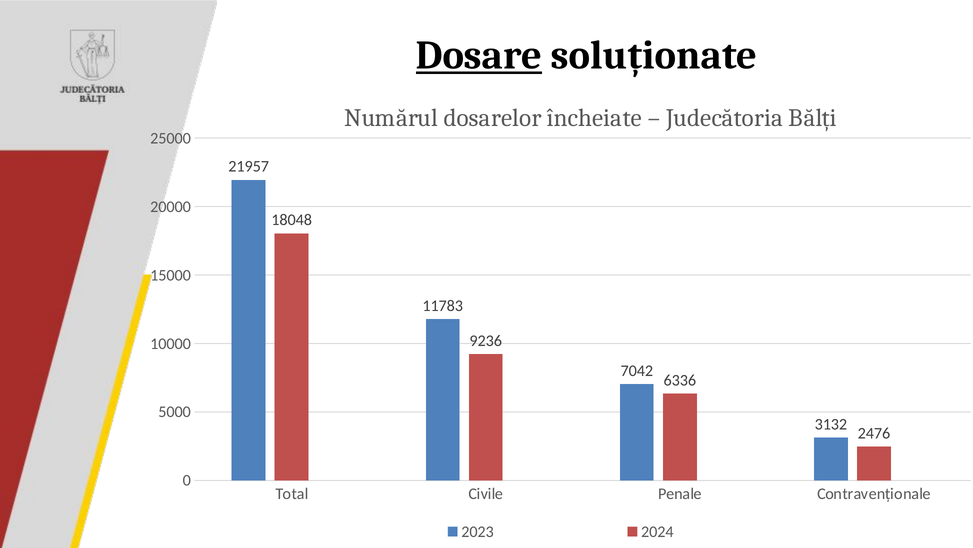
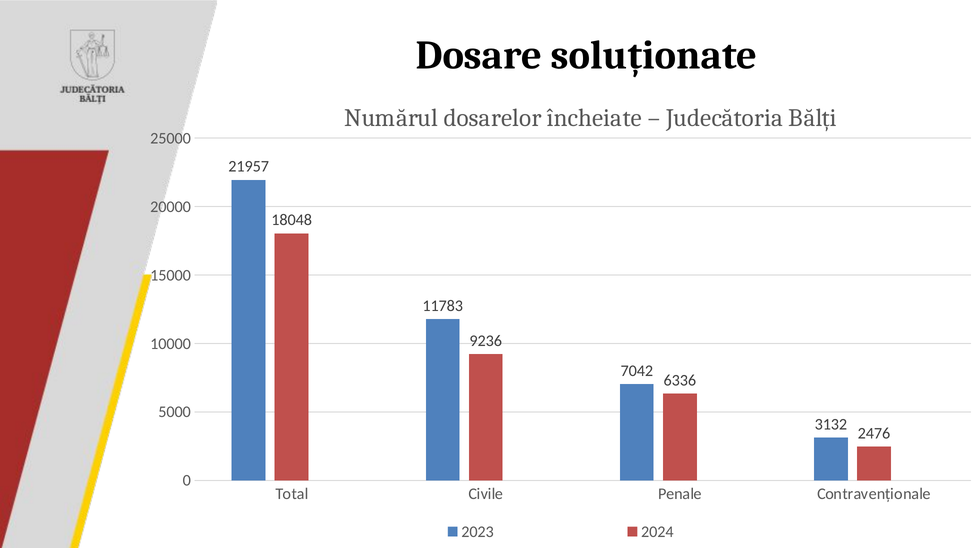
Dosare underline: present -> none
